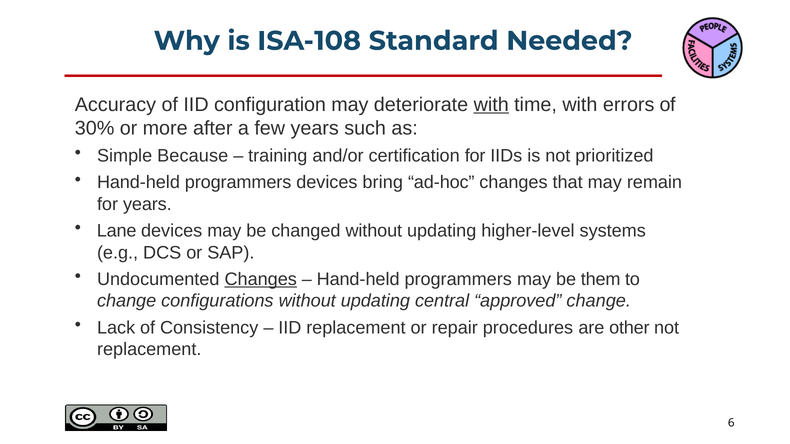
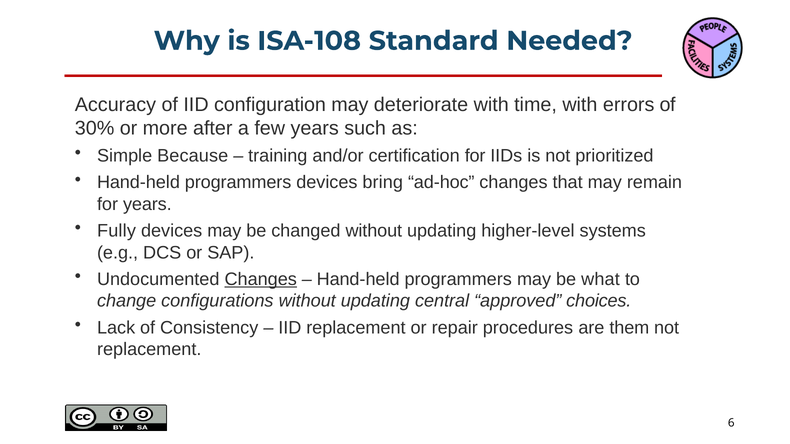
with at (491, 105) underline: present -> none
Lane: Lane -> Fully
them: them -> what
approved change: change -> choices
other: other -> them
